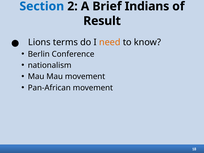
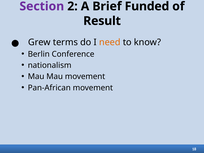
Section colour: blue -> purple
Indians: Indians -> Funded
Lions: Lions -> Grew
